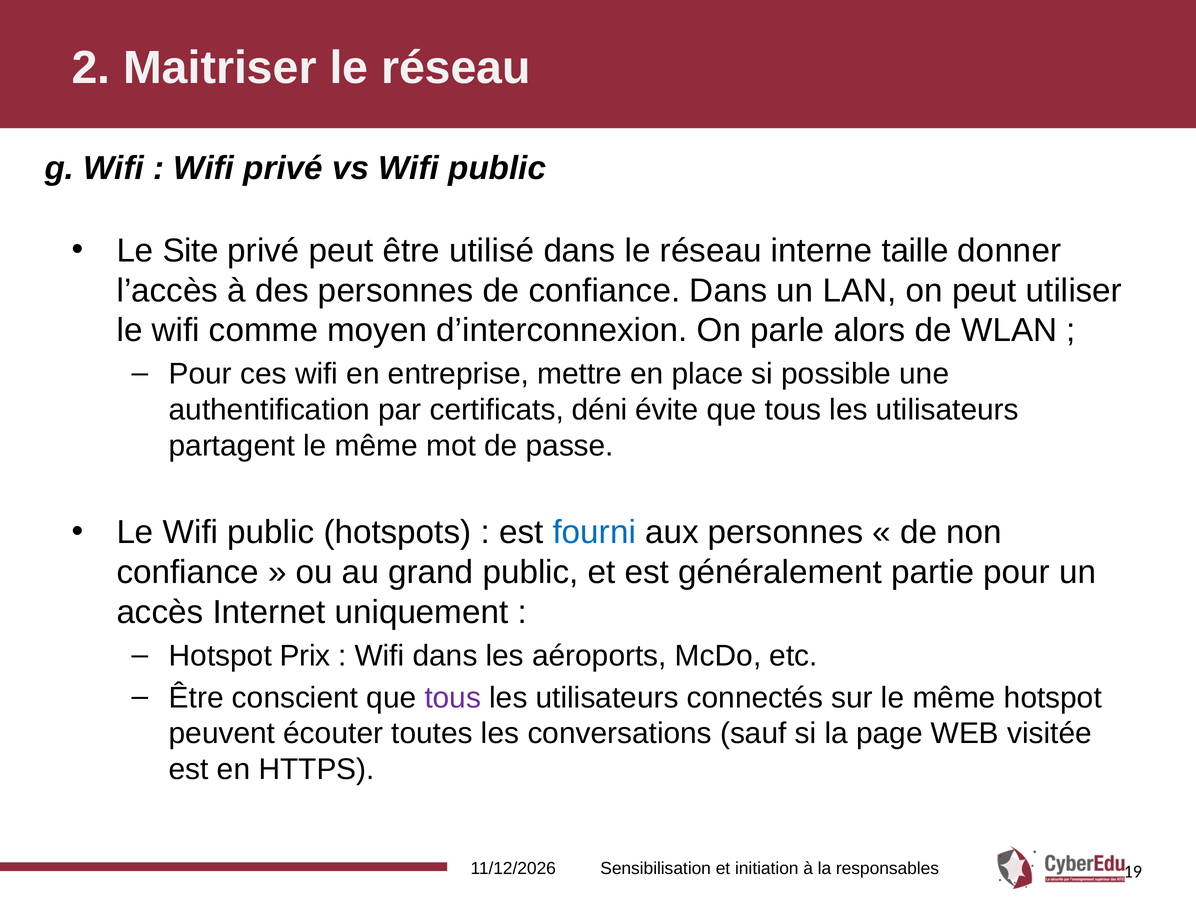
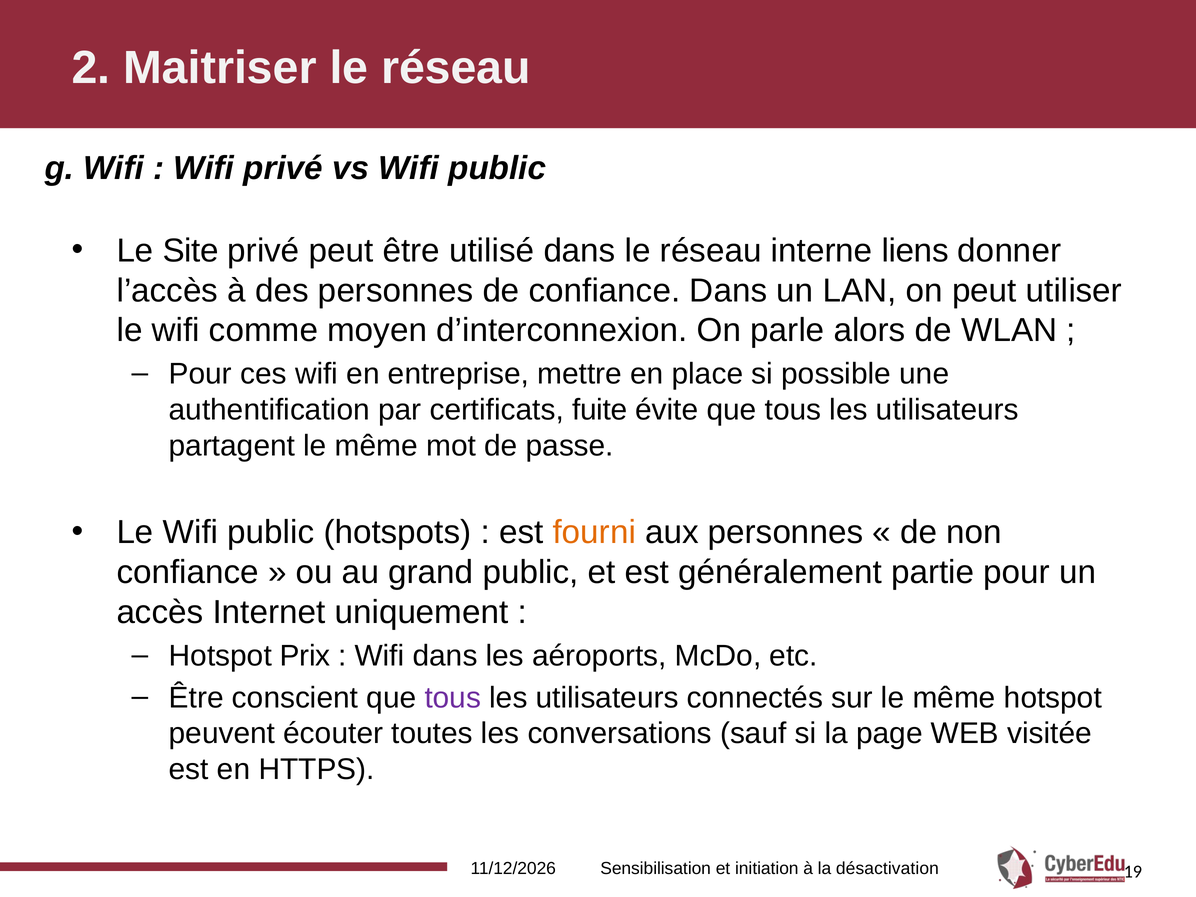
taille: taille -> liens
déni: déni -> fuite
fourni colour: blue -> orange
responsables: responsables -> désactivation
